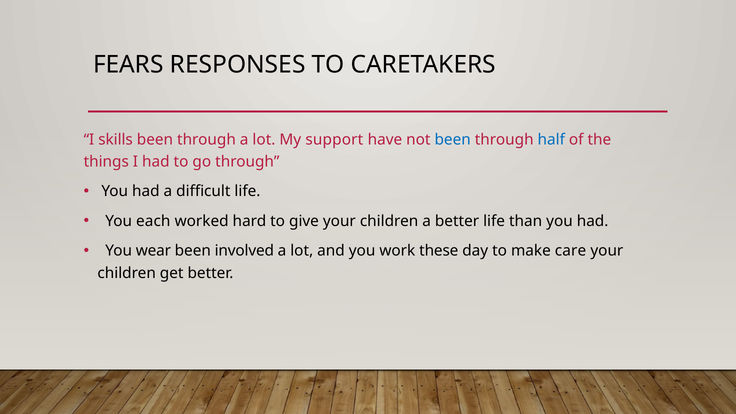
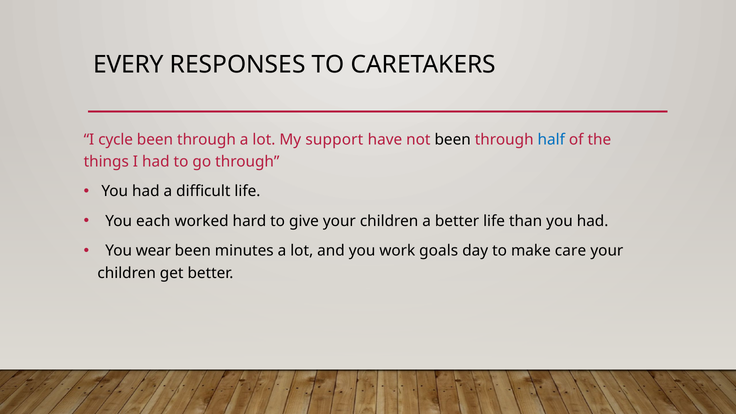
FEARS: FEARS -> EVERY
skills: skills -> cycle
been at (453, 139) colour: blue -> black
involved: involved -> minutes
these: these -> goals
